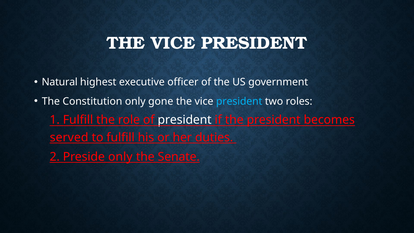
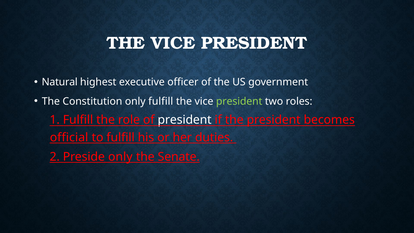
only gone: gone -> fulfill
president at (239, 101) colour: light blue -> light green
served: served -> official
